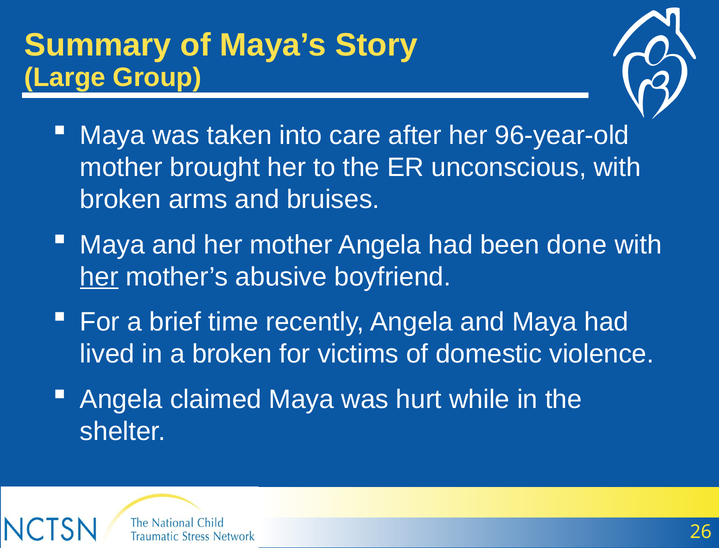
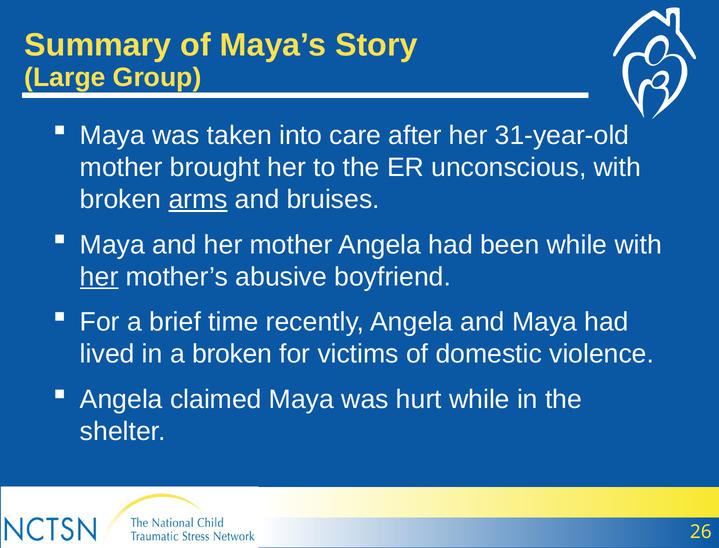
96-year-old: 96-year-old -> 31-year-old
arms underline: none -> present
been done: done -> while
